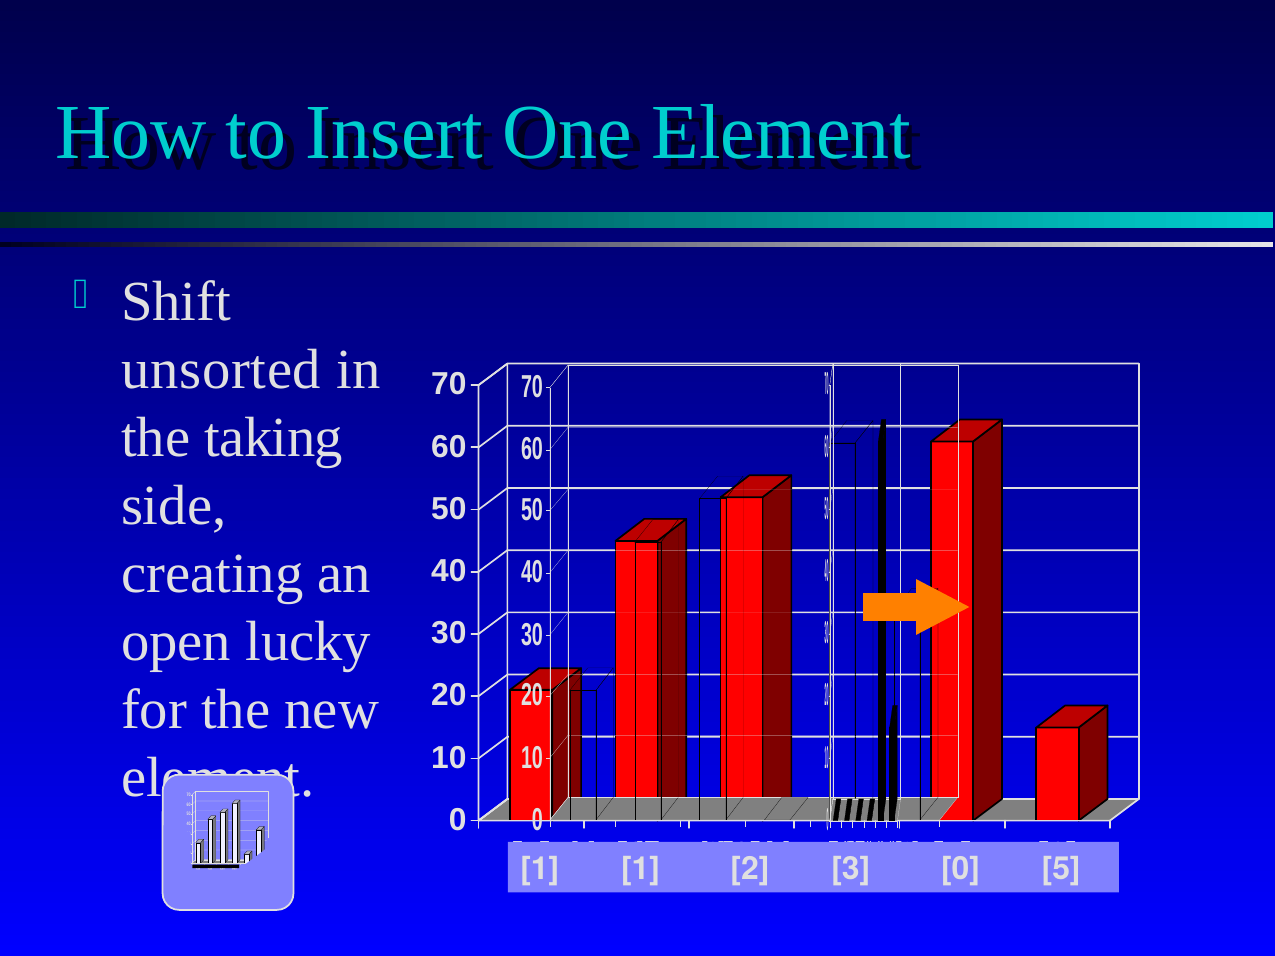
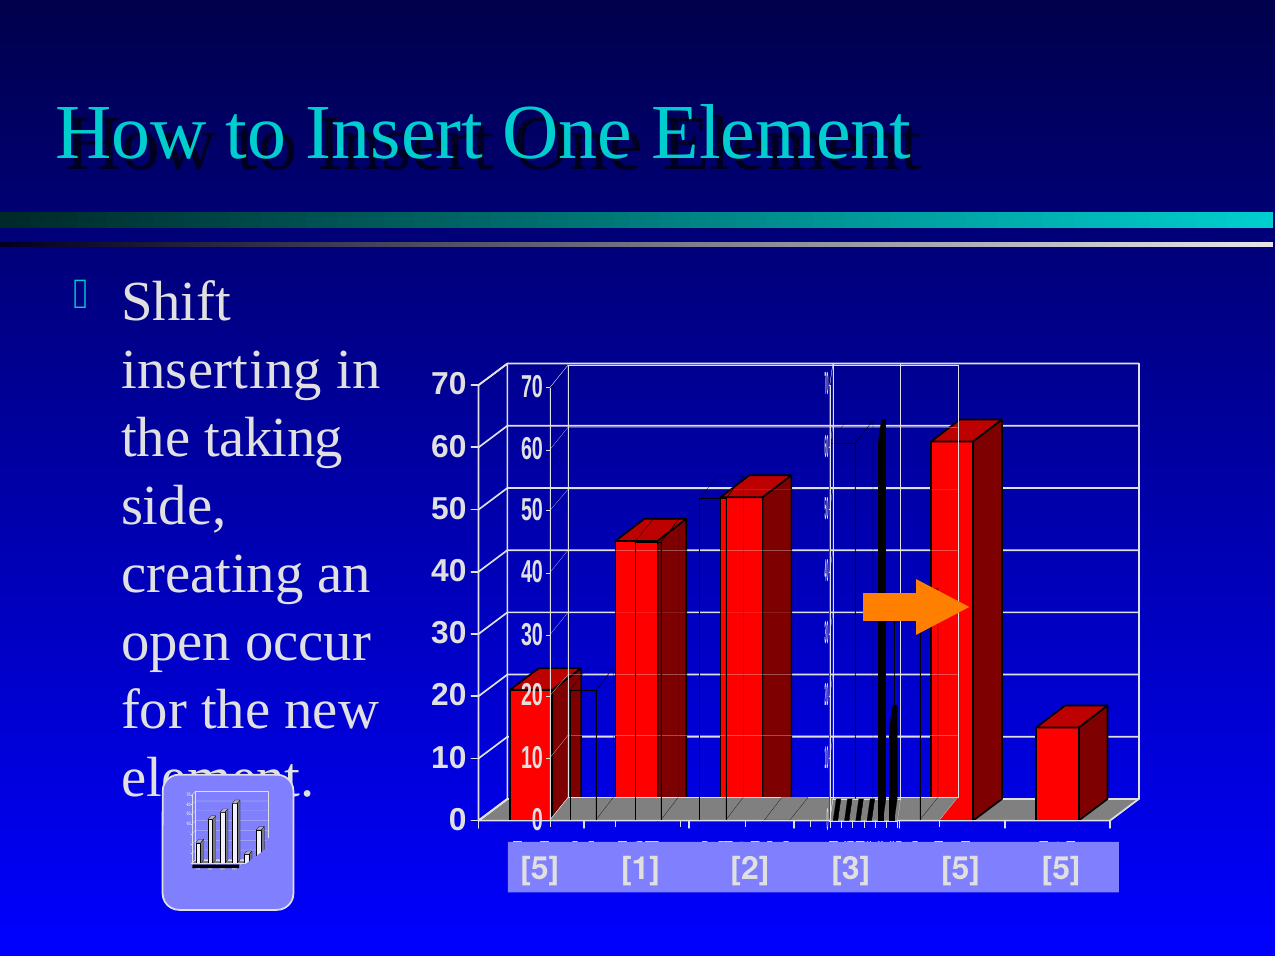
unsorted: unsorted -> inserting
lucky: lucky -> occur
1 at (540, 870): 1 -> 5
0 at (960, 870): 0 -> 5
